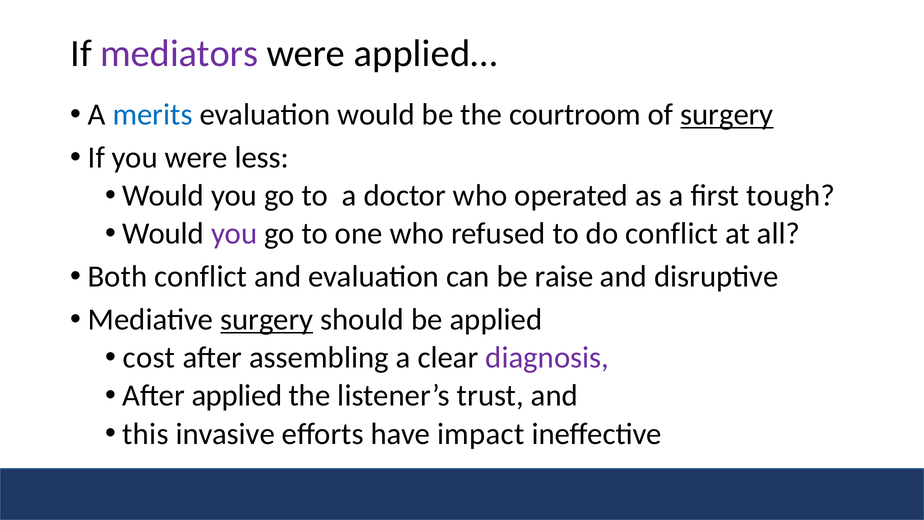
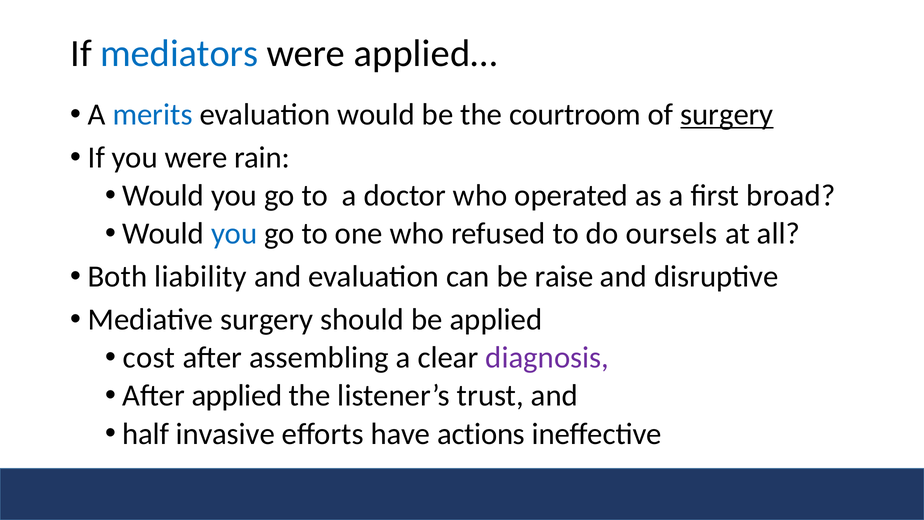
mediators colour: purple -> blue
less: less -> rain
tough: tough -> broad
you at (234, 234) colour: purple -> blue
do conflict: conflict -> oursels
Both conflict: conflict -> liability
surgery at (267, 319) underline: present -> none
this: this -> half
impact: impact -> actions
